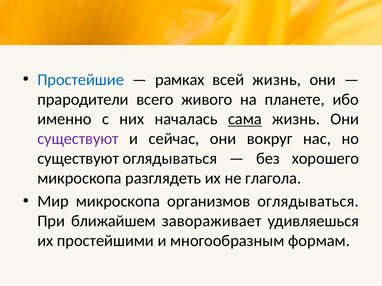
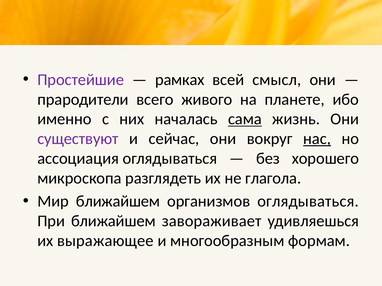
Простейшие colour: blue -> purple
всей жизнь: жизнь -> смысл
нас underline: none -> present
существуют at (78, 159): существуют -> ассоциация
Мир микроскопа: микроскопа -> ближайшем
простейшими: простейшими -> выражающее
